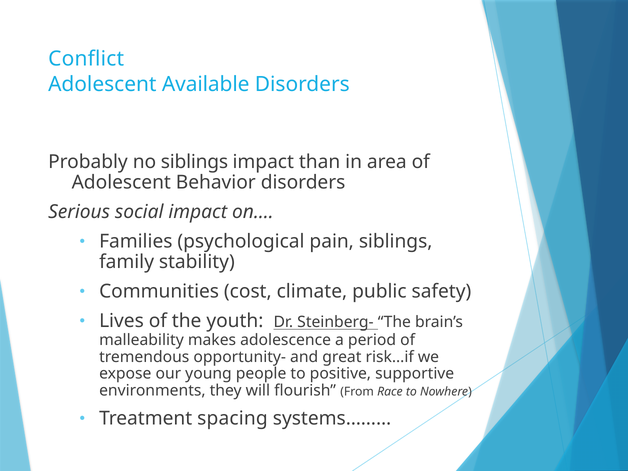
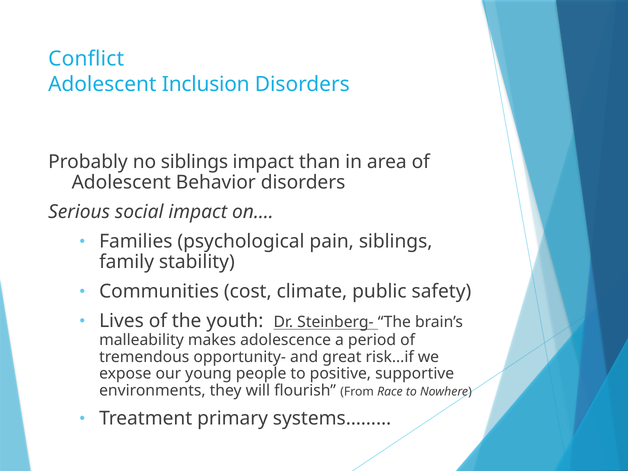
Available: Available -> Inclusion
spacing: spacing -> primary
